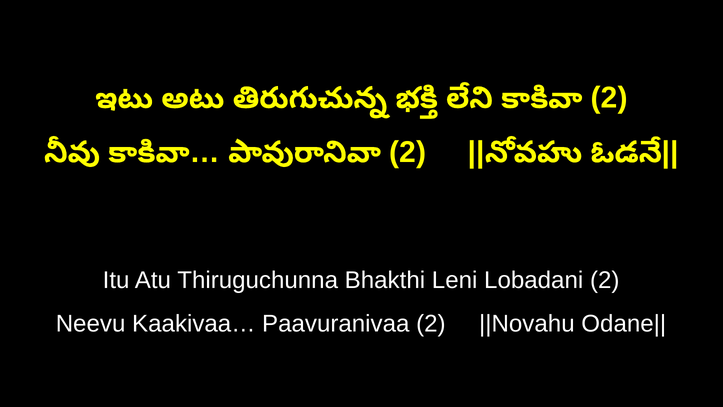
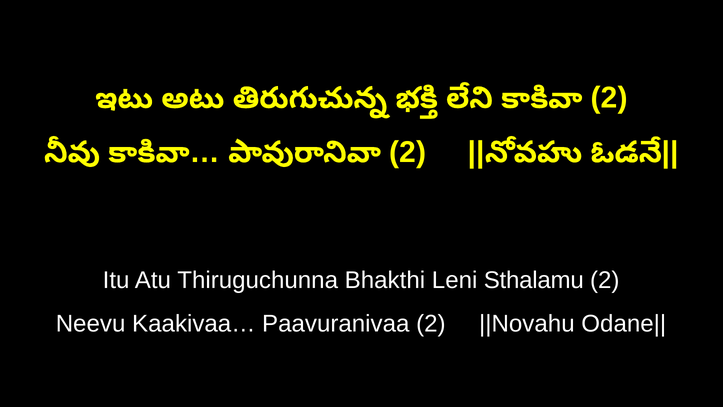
Lobadani: Lobadani -> Sthalamu
